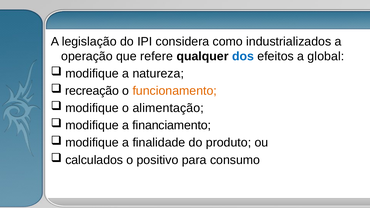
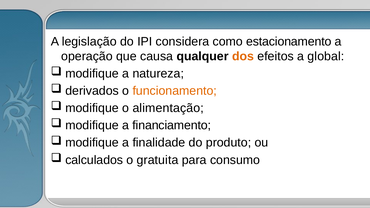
industrializados: industrializados -> estacionamento
refere: refere -> causa
dos colour: blue -> orange
recreação: recreação -> derivados
positivo: positivo -> gratuita
